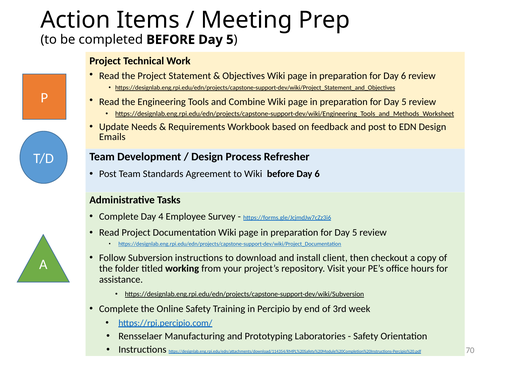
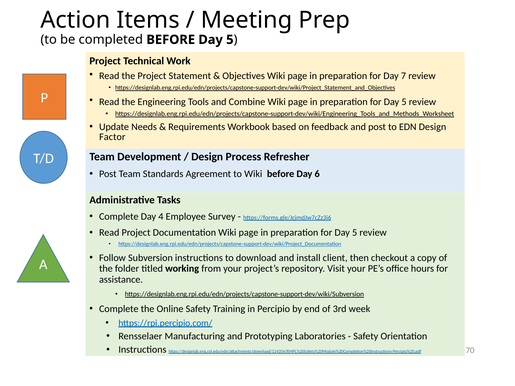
for Day 6: 6 -> 7
Emails: Emails -> Factor
